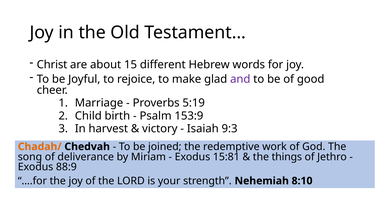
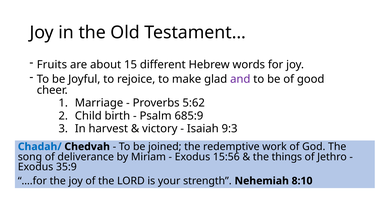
Christ: Christ -> Fruits
5:19: 5:19 -> 5:62
153:9: 153:9 -> 685:9
Chadah/ colour: orange -> blue
15:81: 15:81 -> 15:56
88:9: 88:9 -> 35:9
